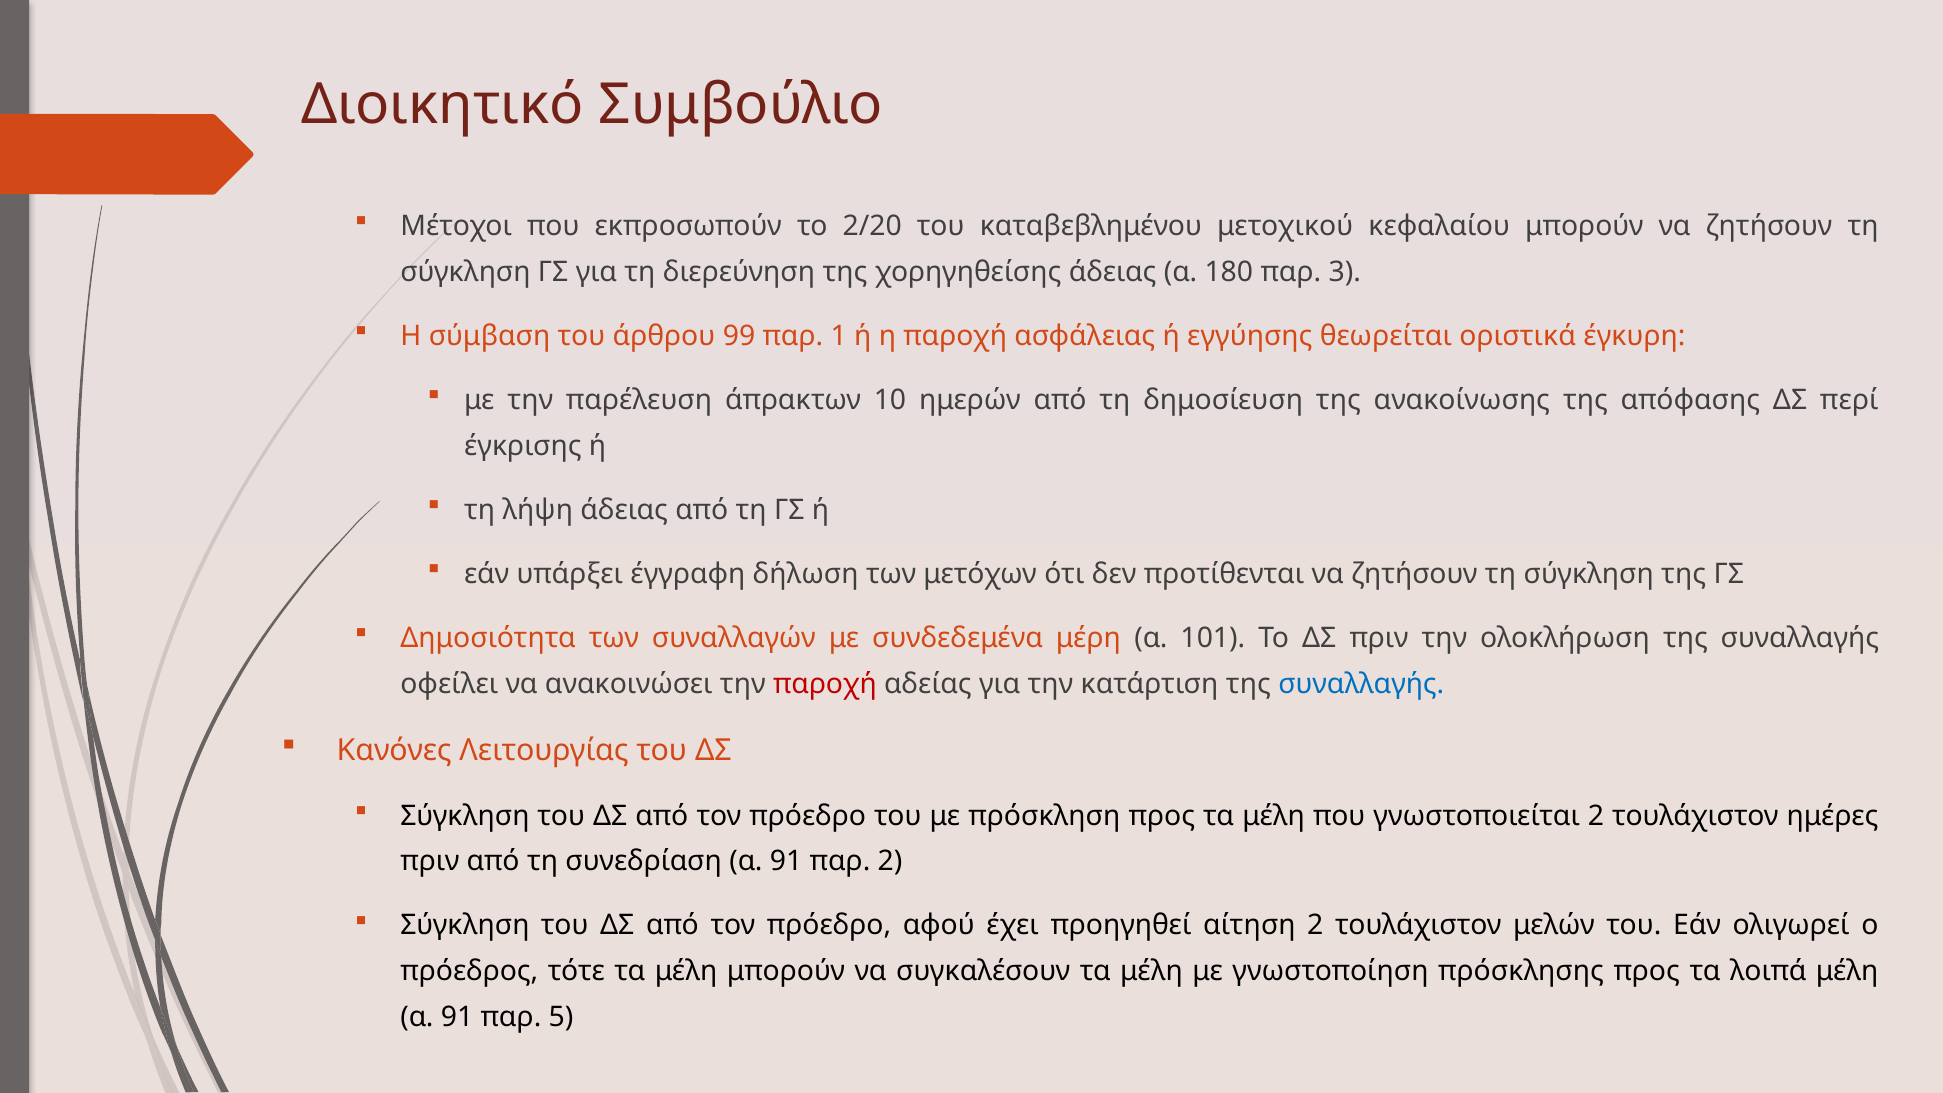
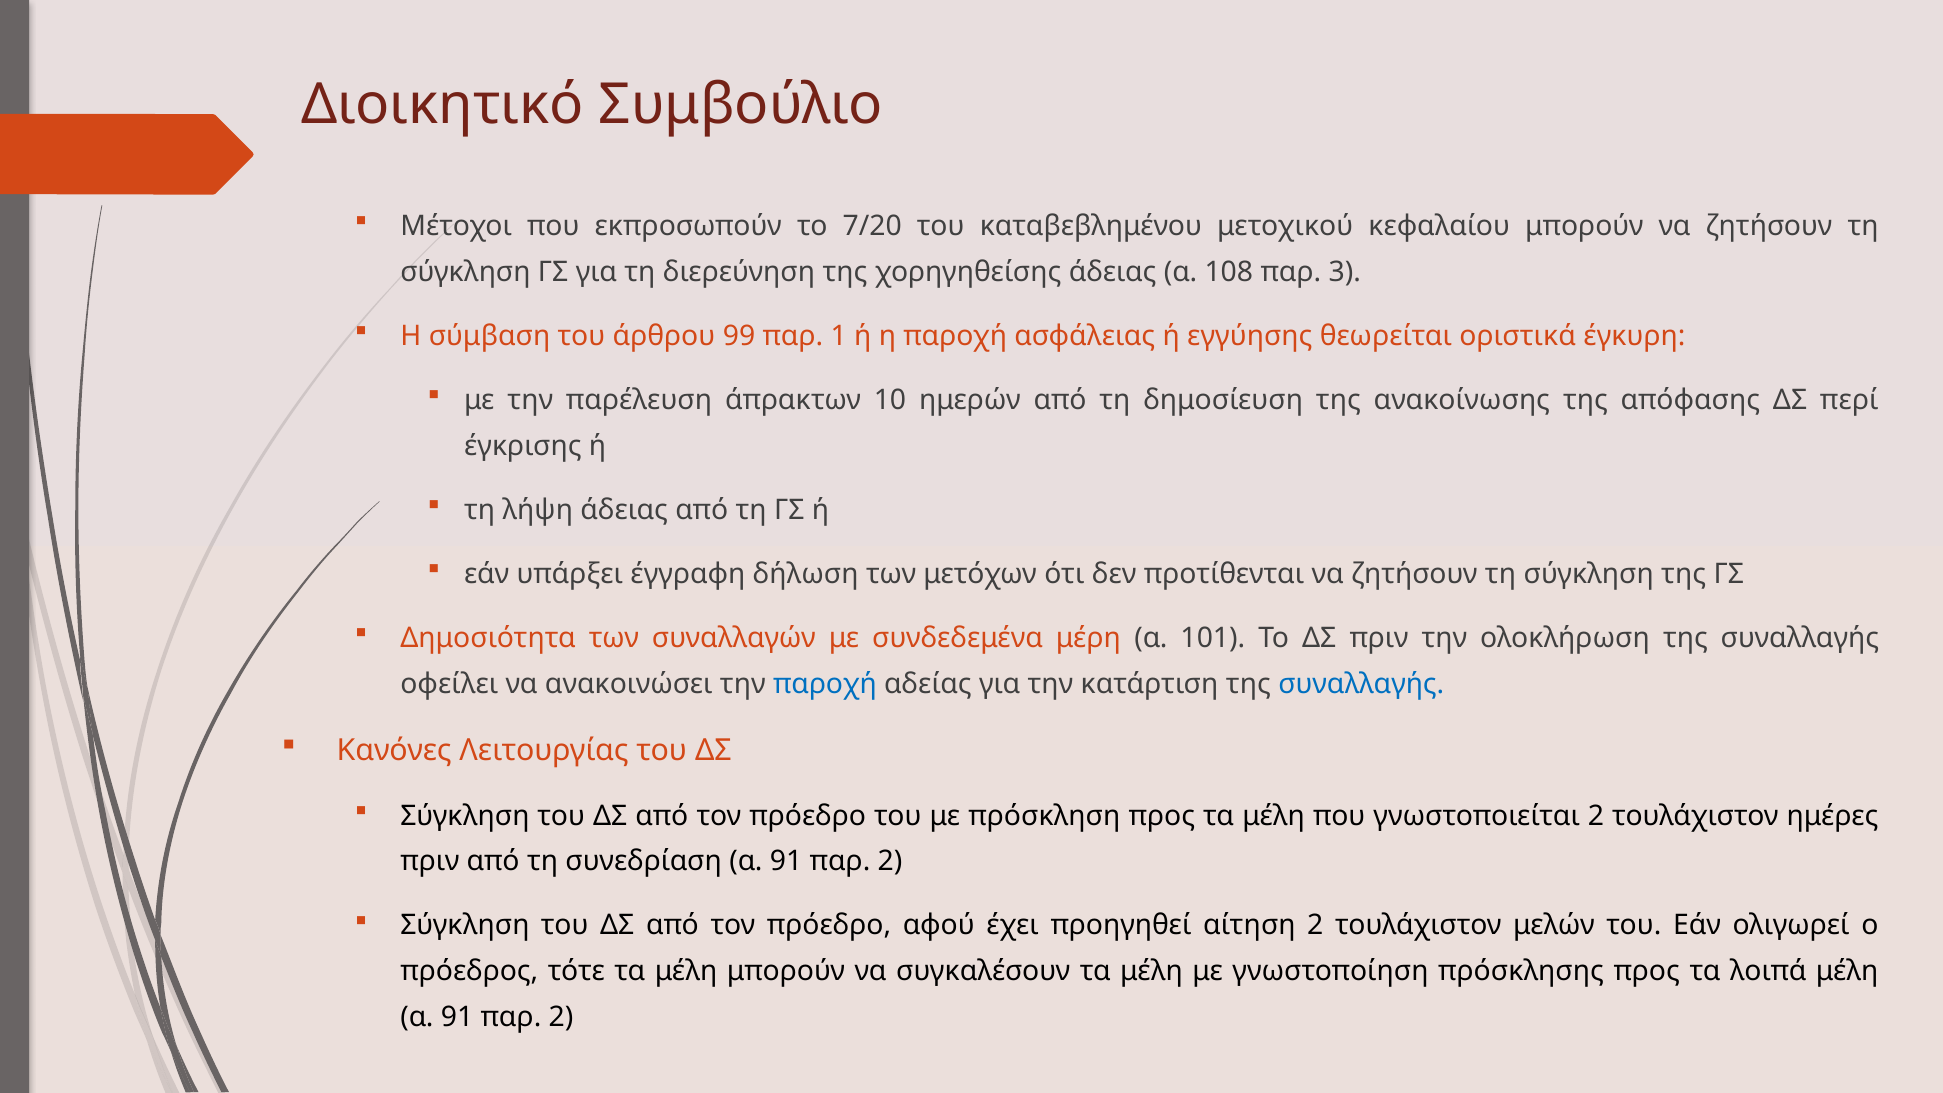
2/20: 2/20 -> 7/20
180: 180 -> 108
παροχή at (825, 684) colour: red -> blue
5 at (561, 1017): 5 -> 2
